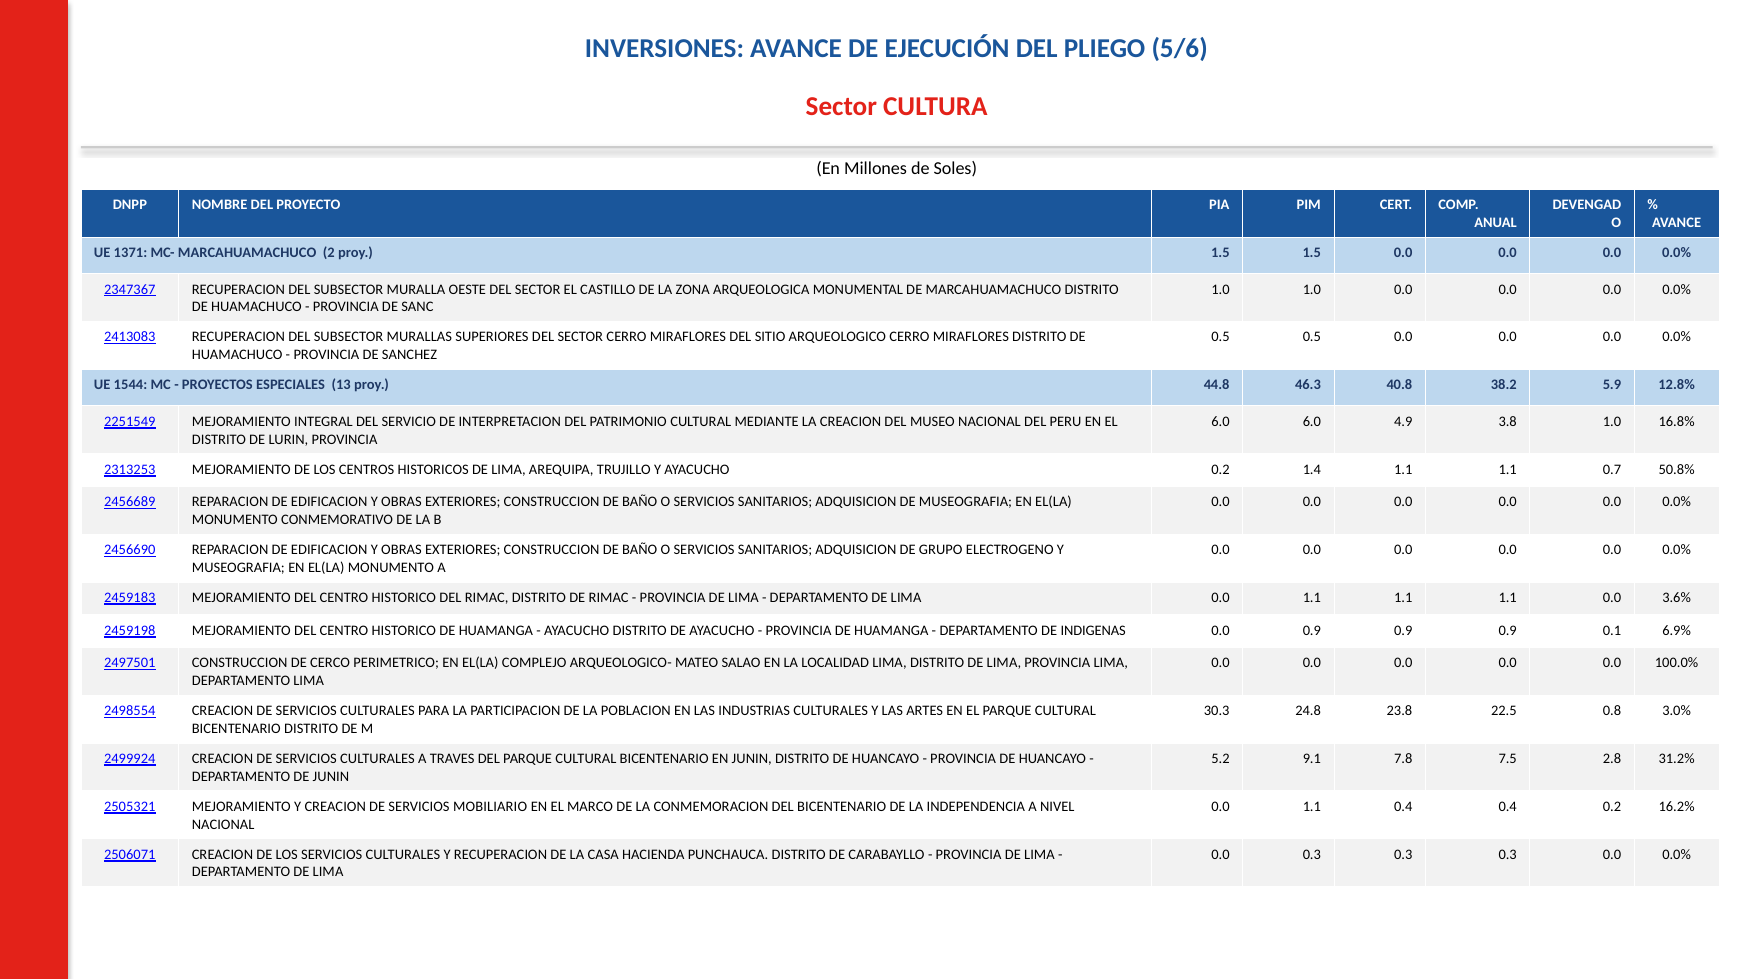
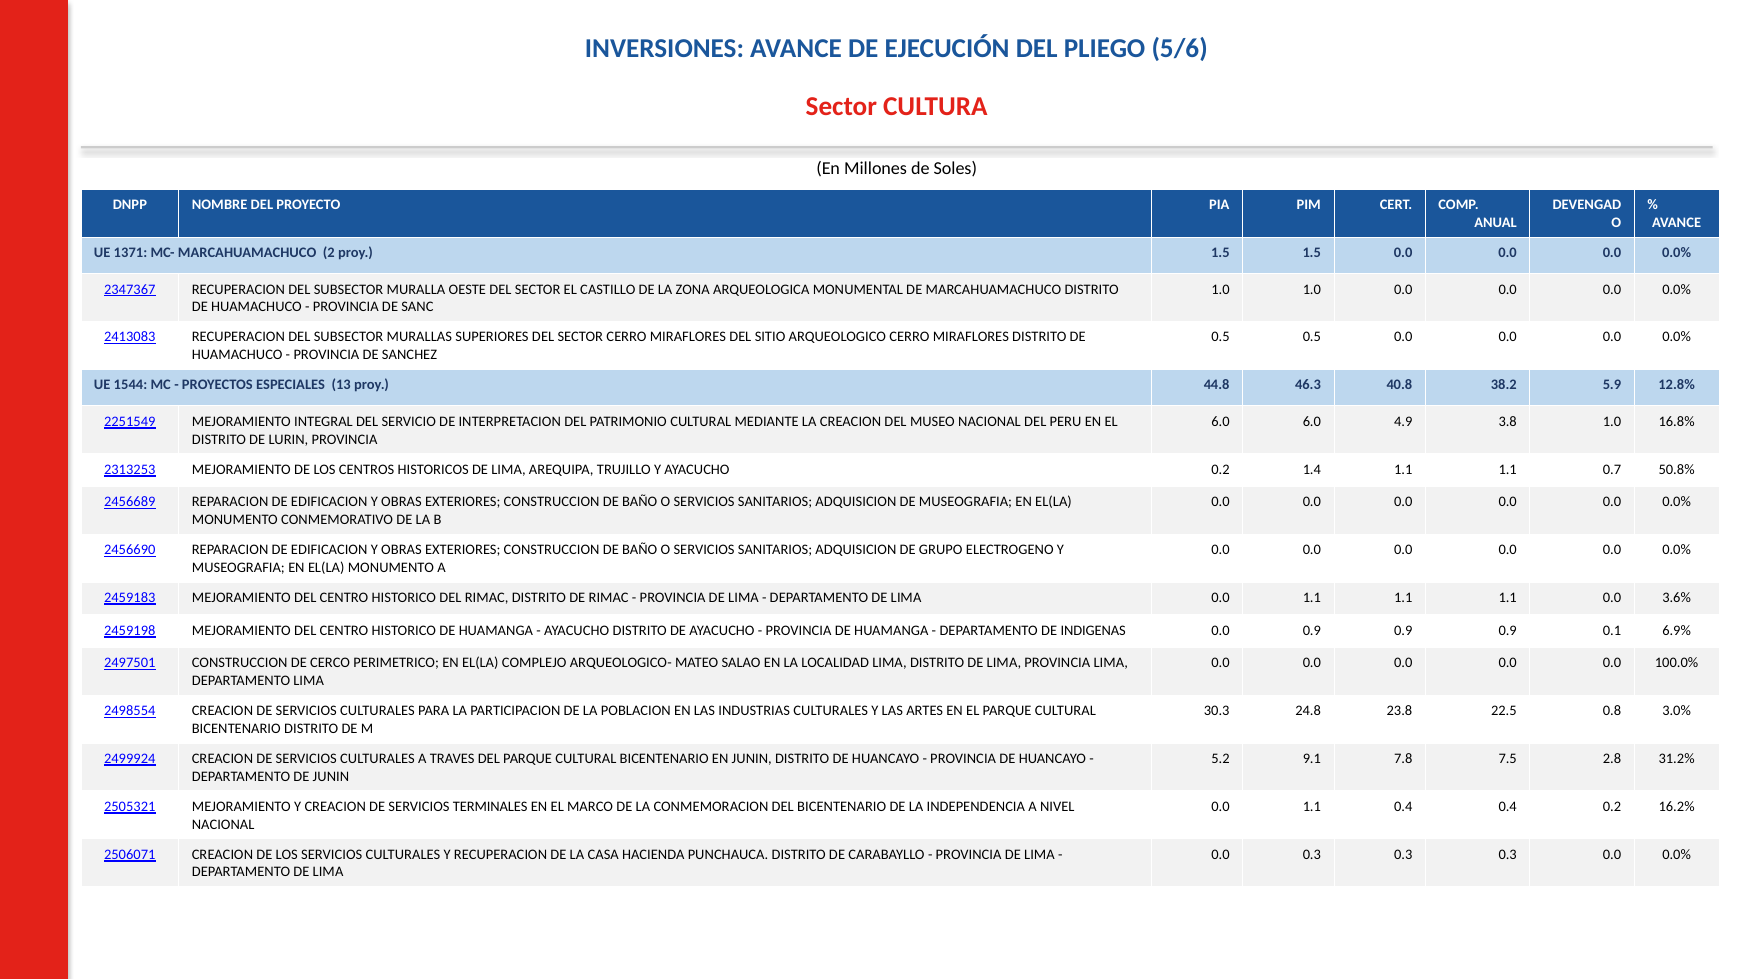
MOBILIARIO: MOBILIARIO -> TERMINALES
